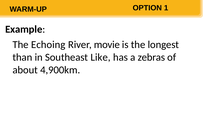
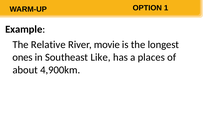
Echoing: Echoing -> Relative
than: than -> ones
zebras: zebras -> places
